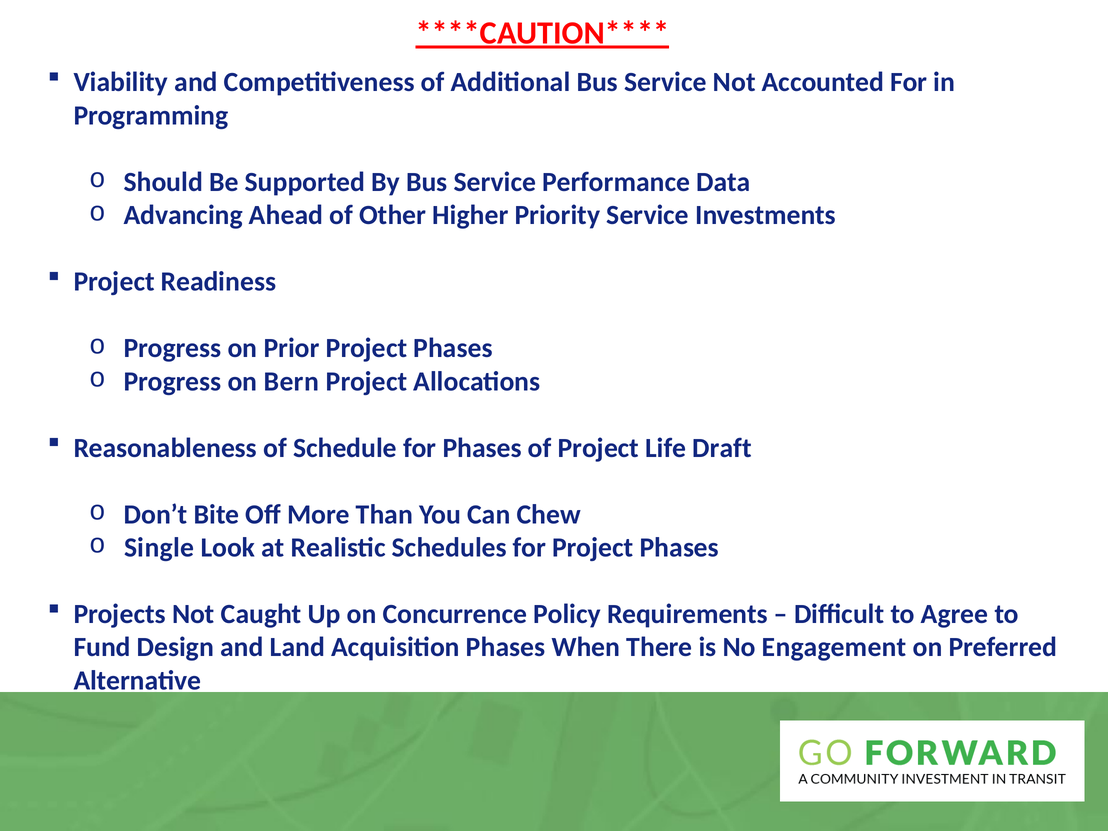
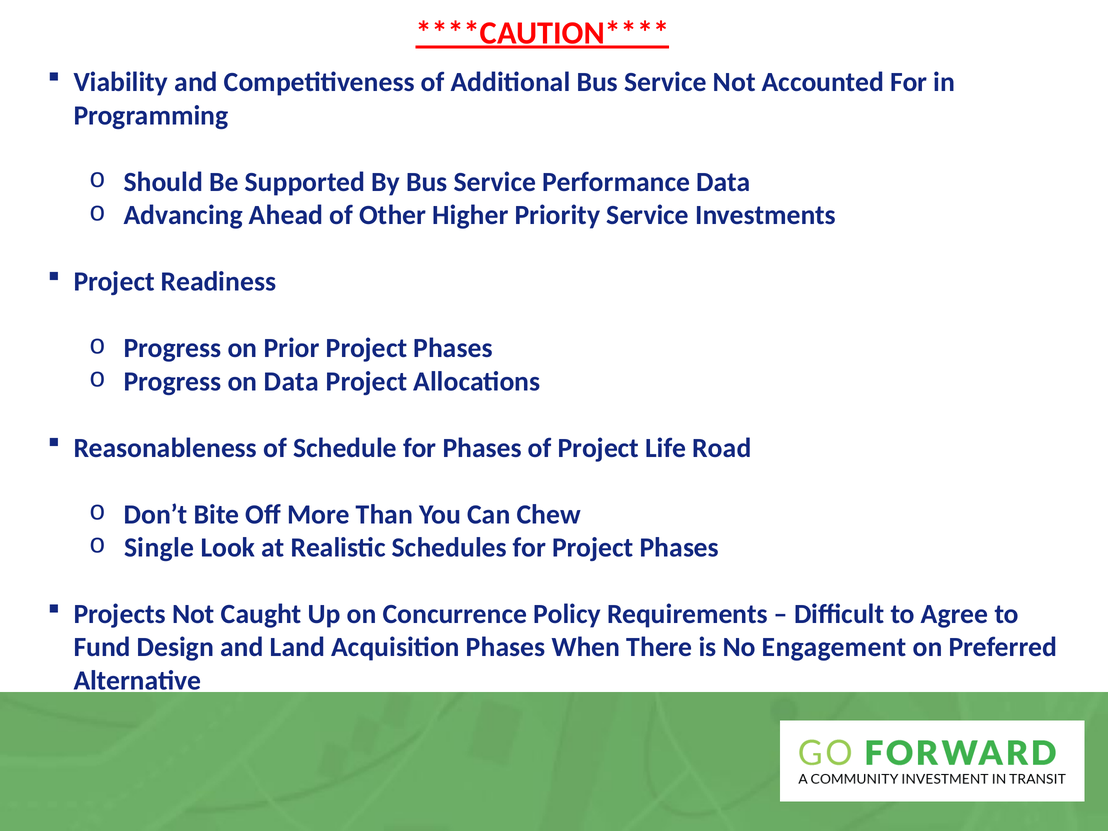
on Bern: Bern -> Data
Draft: Draft -> Road
